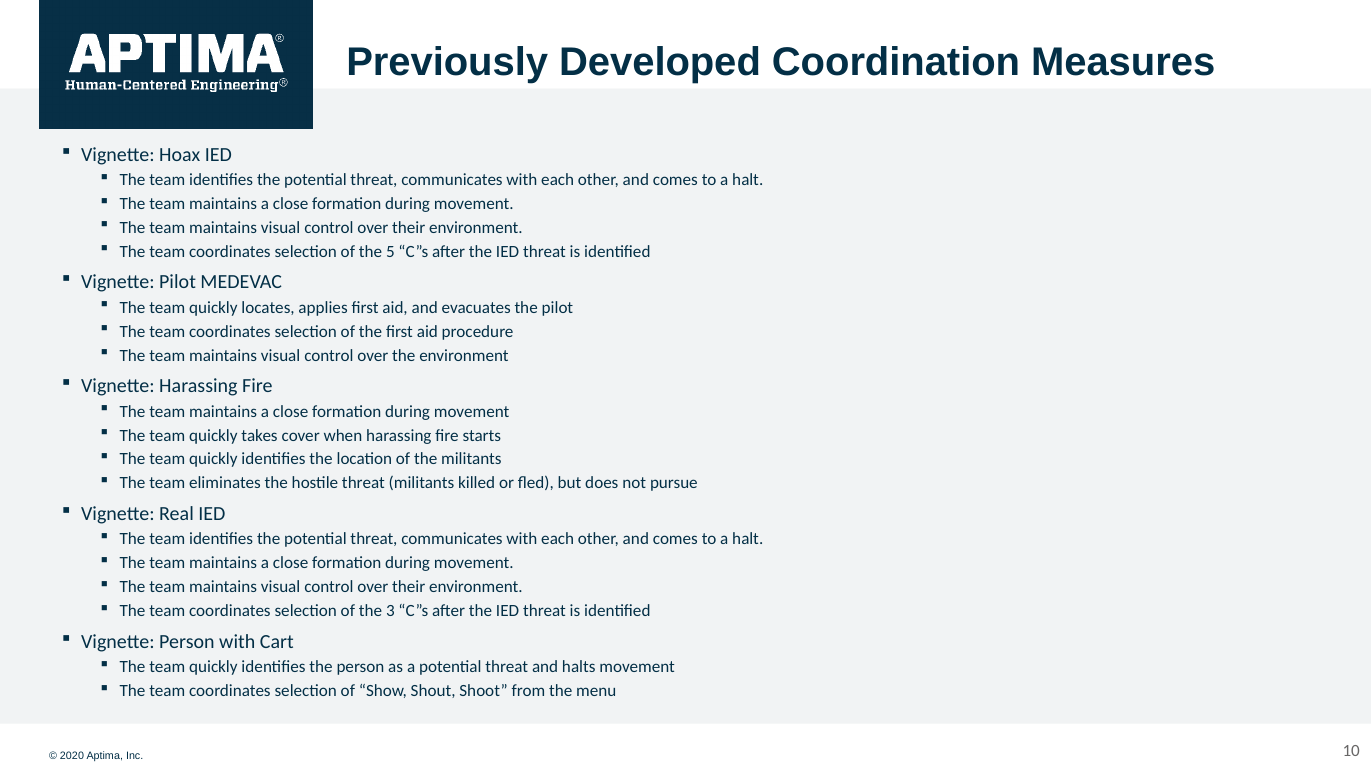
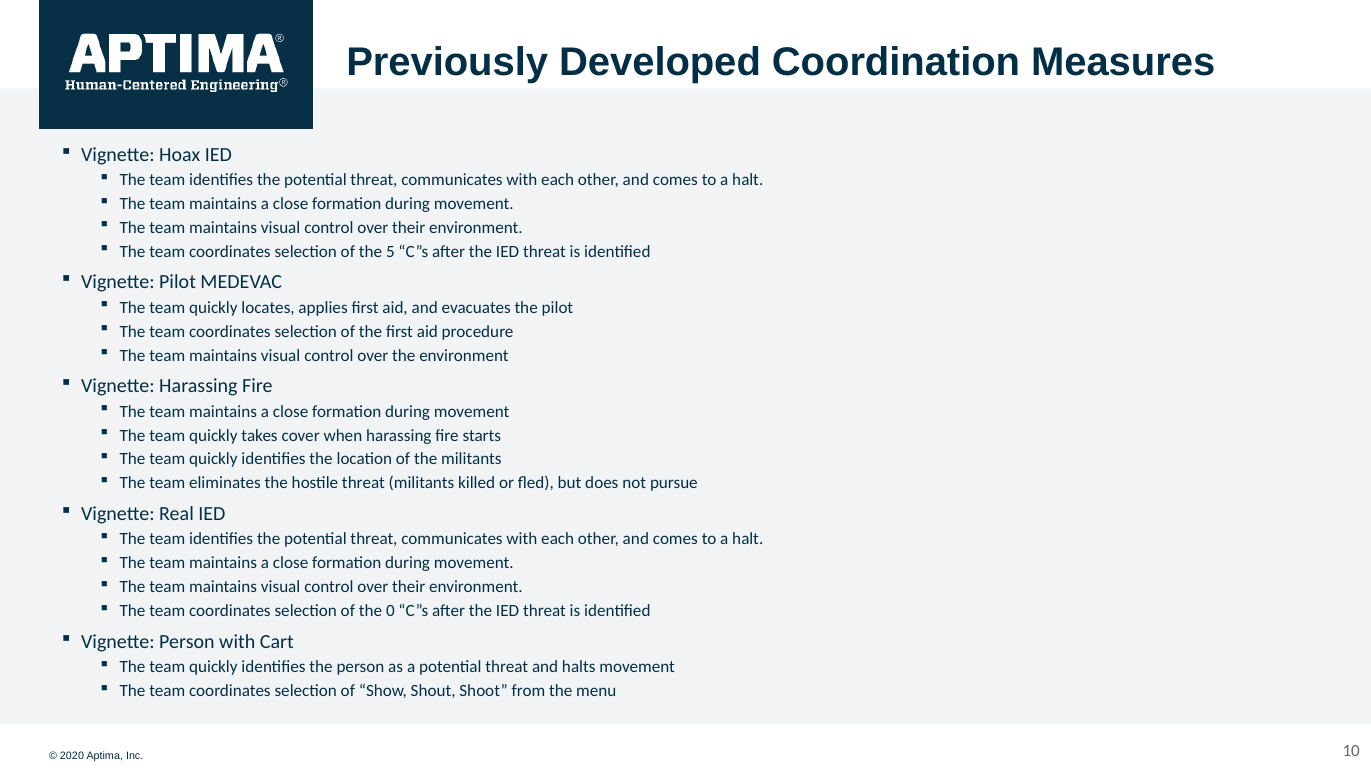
3: 3 -> 0
